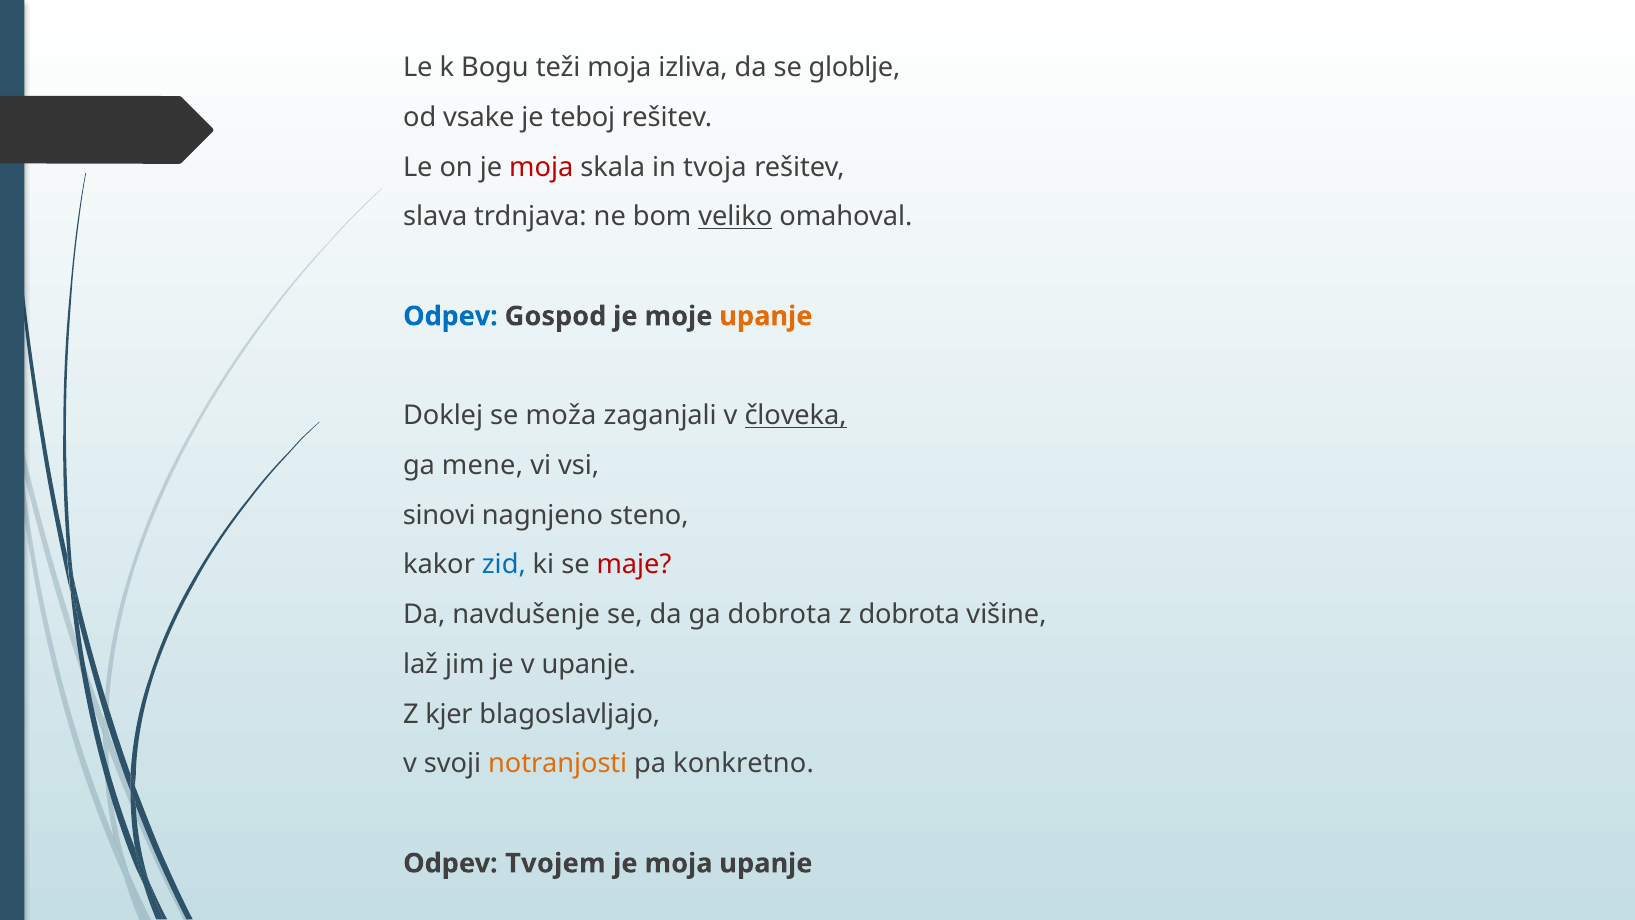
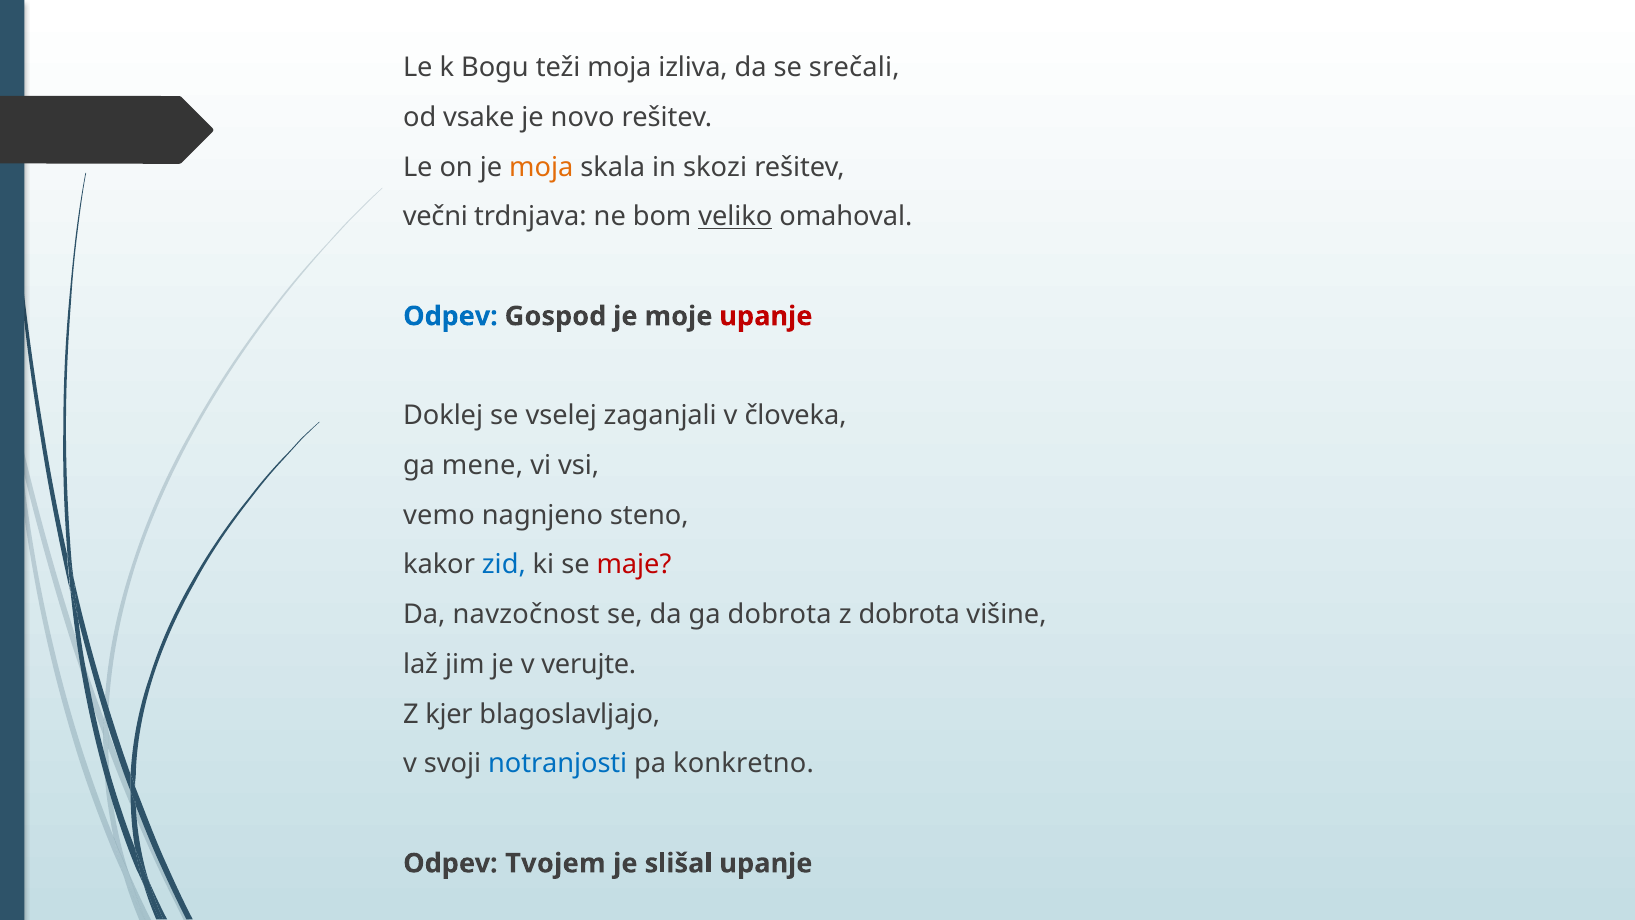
globlje: globlje -> srečali
teboj: teboj -> novo
moja at (541, 167) colour: red -> orange
tvoja: tvoja -> skozi
slava: slava -> večni
upanje at (766, 316) colour: orange -> red
moža: moža -> vselej
človeka underline: present -> none
sinovi: sinovi -> vemo
navdušenje: navdušenje -> navzočnost
v upanje: upanje -> verujte
notranjosti colour: orange -> blue
moja at (679, 863): moja -> slišal
